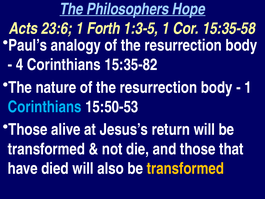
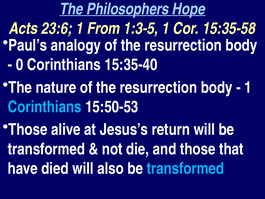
Forth: Forth -> From
4: 4 -> 0
15:35-82: 15:35-82 -> 15:35-40
transformed at (185, 168) colour: yellow -> light blue
